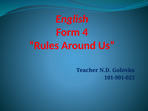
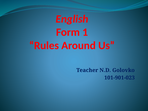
4: 4 -> 1
